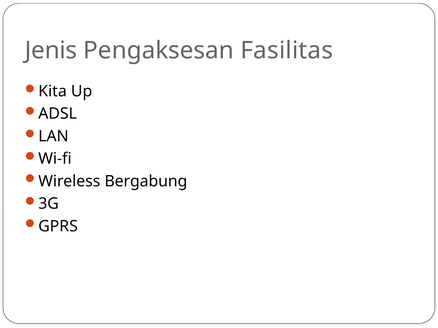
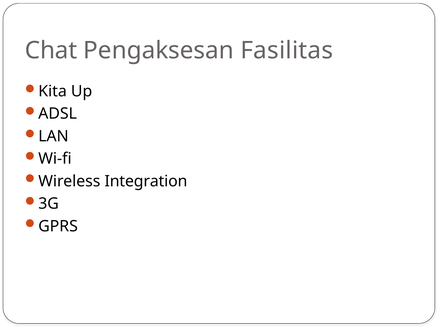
Jenis: Jenis -> Chat
Bergabung: Bergabung -> Integration
